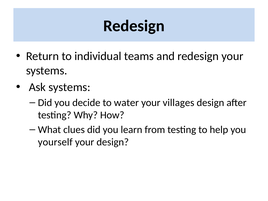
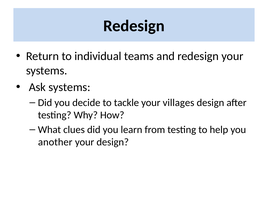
water: water -> tackle
yourself: yourself -> another
